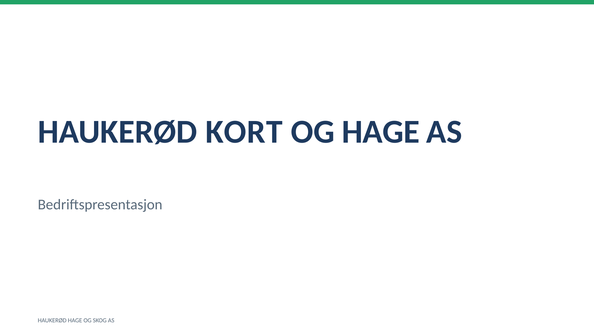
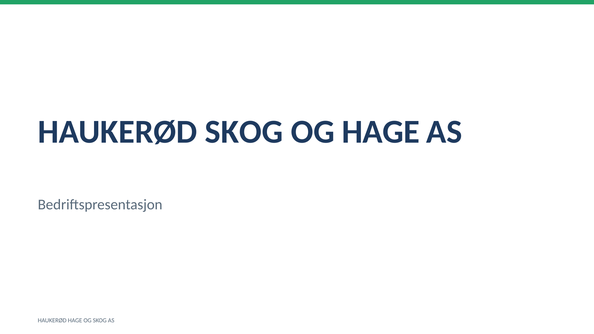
HAUKERØD KORT: KORT -> SKOG
